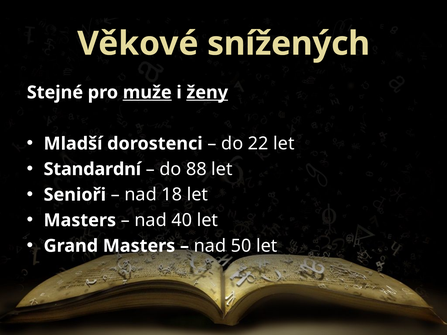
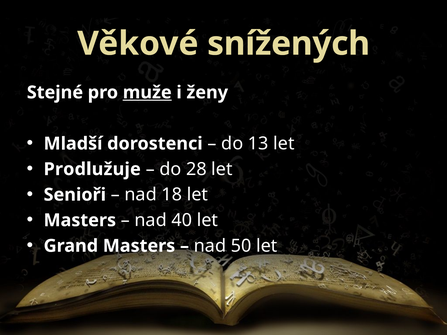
ženy underline: present -> none
22: 22 -> 13
Standardní: Standardní -> Prodlužuje
88: 88 -> 28
